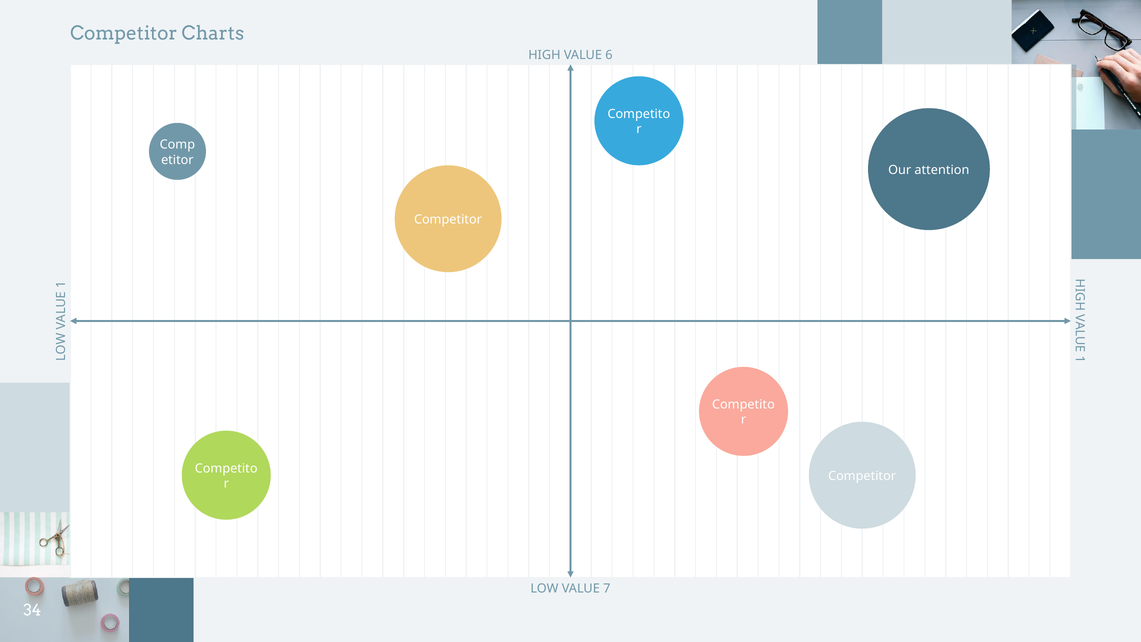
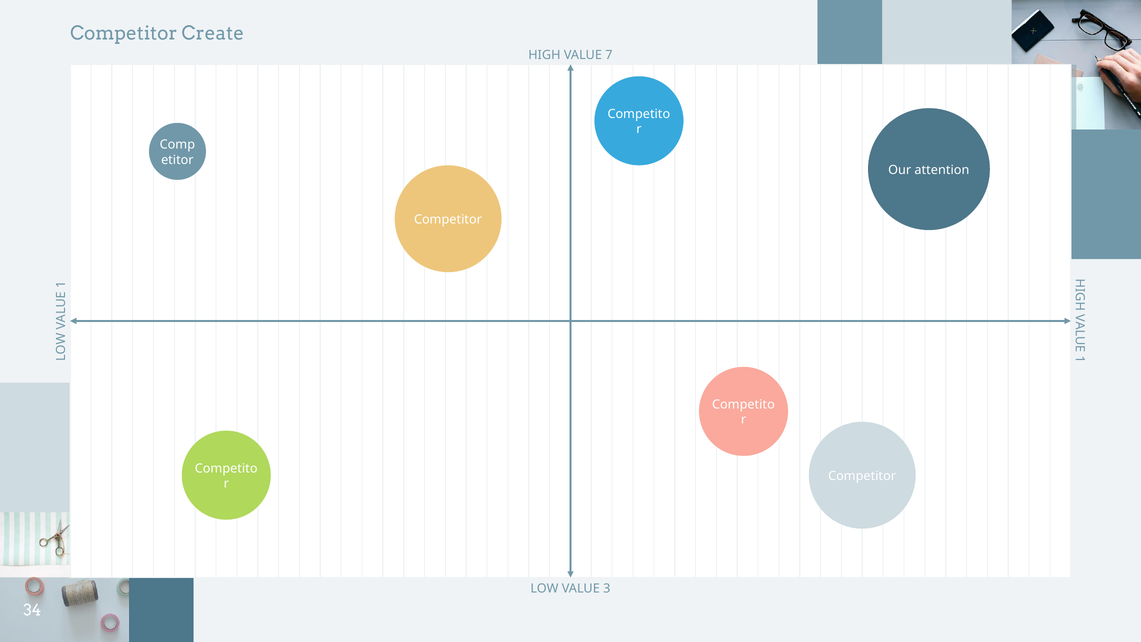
Charts: Charts -> Create
6: 6 -> 7
7: 7 -> 3
